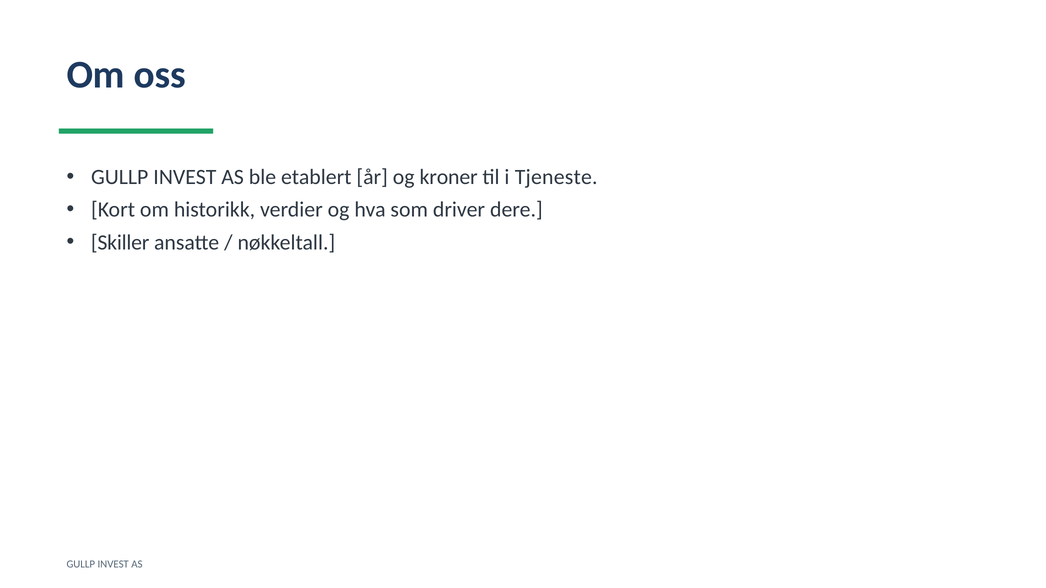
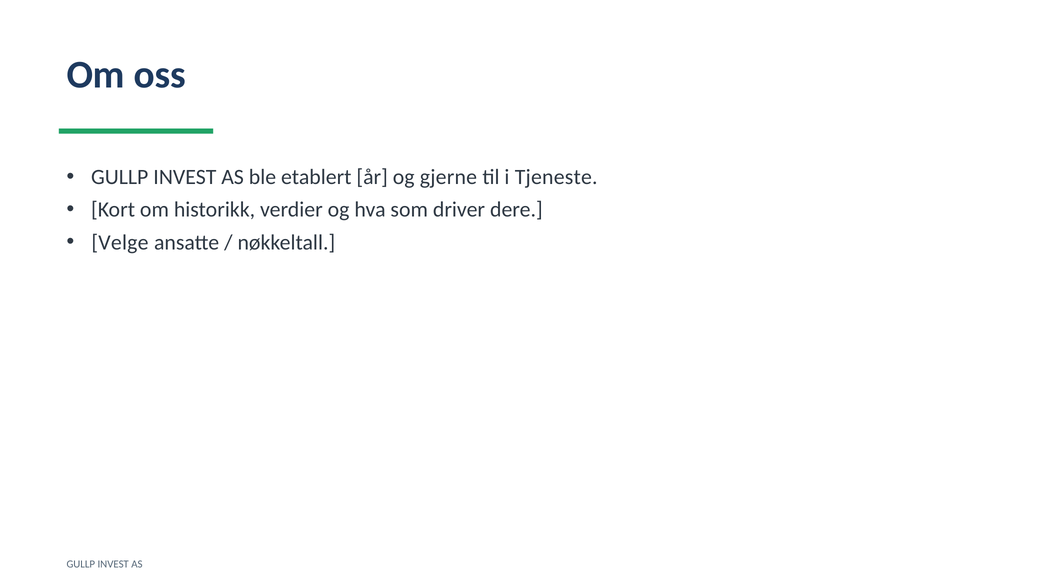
kroner: kroner -> gjerne
Skiller: Skiller -> Velge
